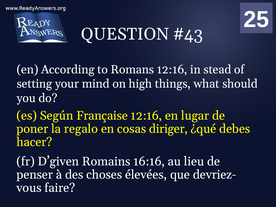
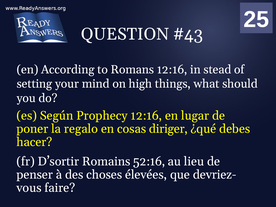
Française: Française -> Prophecy
D’given: D’given -> D’sortir
16:16: 16:16 -> 52:16
